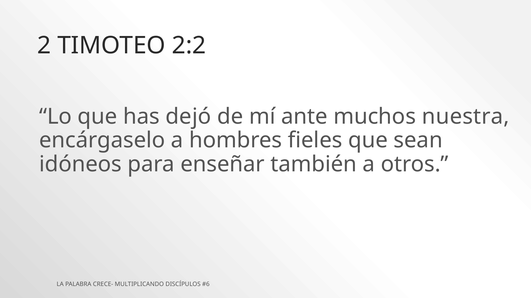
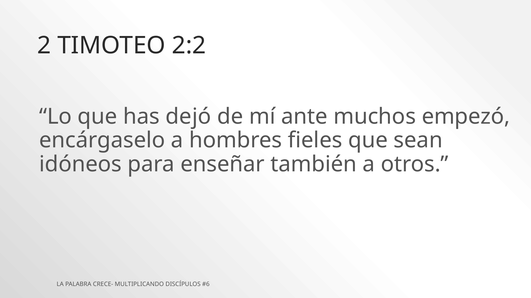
nuestra: nuestra -> empezó
